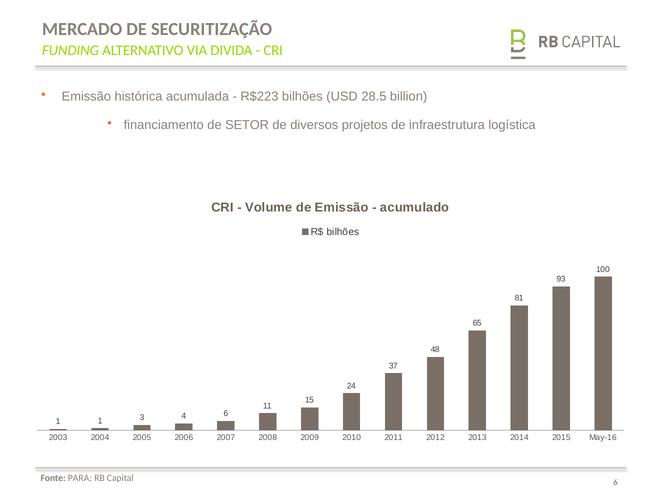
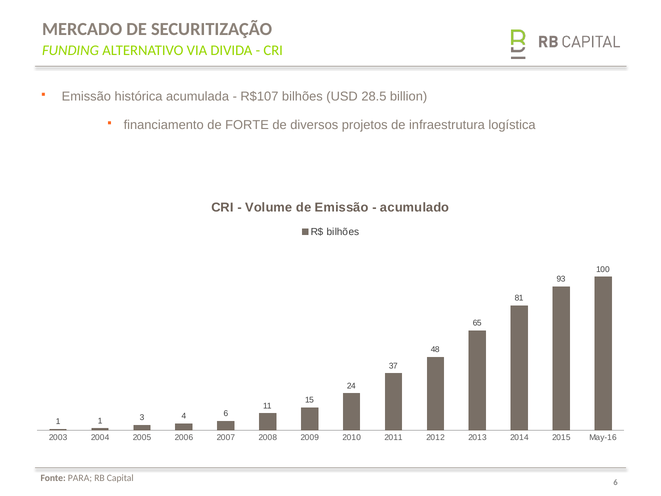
R$223: R$223 -> R$107
SETOR: SETOR -> FORTE
